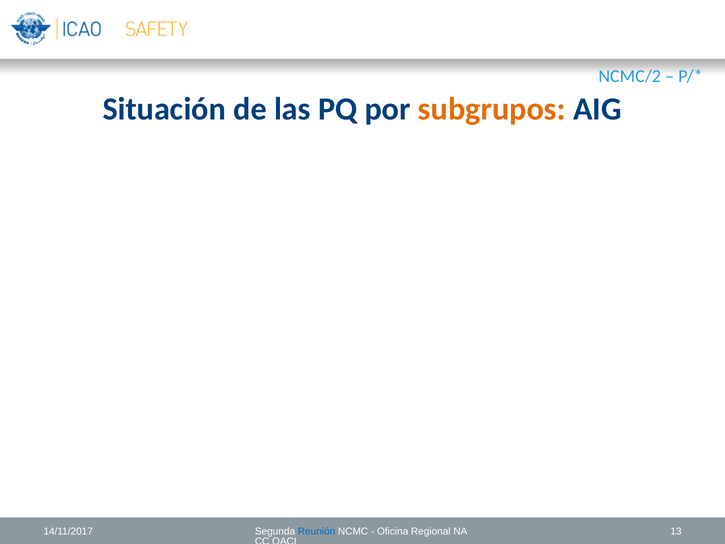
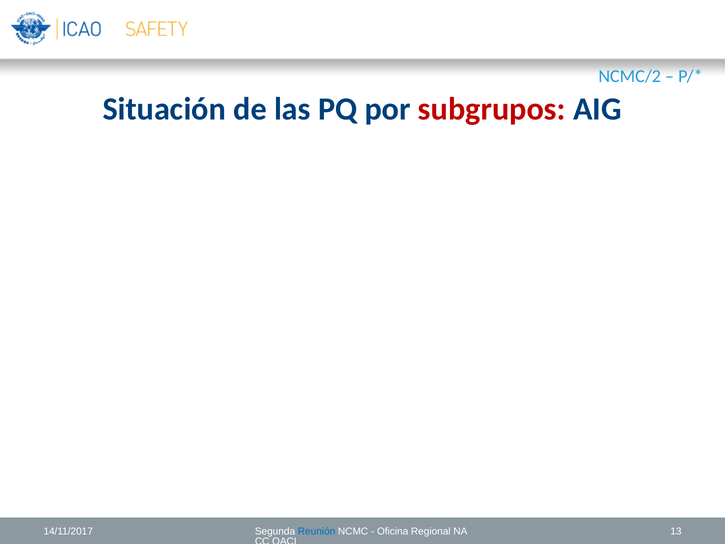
subgrupos colour: orange -> red
